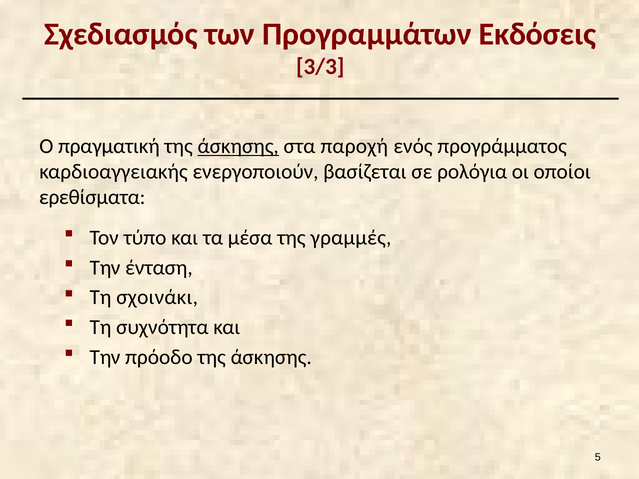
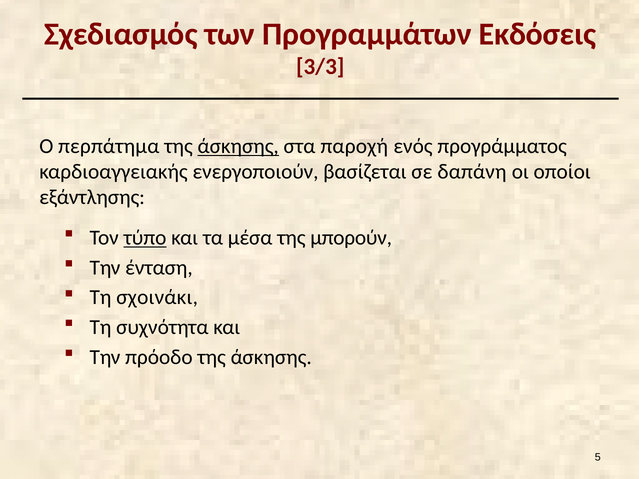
πραγματική: πραγματική -> περπάτημα
ρολόγια: ρολόγια -> δαπάνη
ερεθίσματα: ερεθίσματα -> εξάντλησης
τύπο underline: none -> present
γραμμές: γραμμές -> μπορούν
